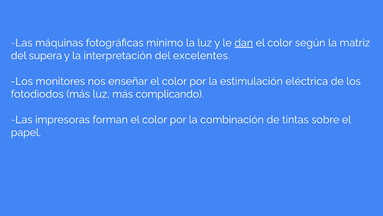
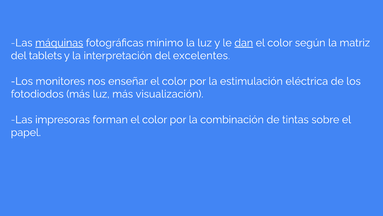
máquinas underline: none -> present
supera: supera -> tablets
complicando: complicando -> visualización
